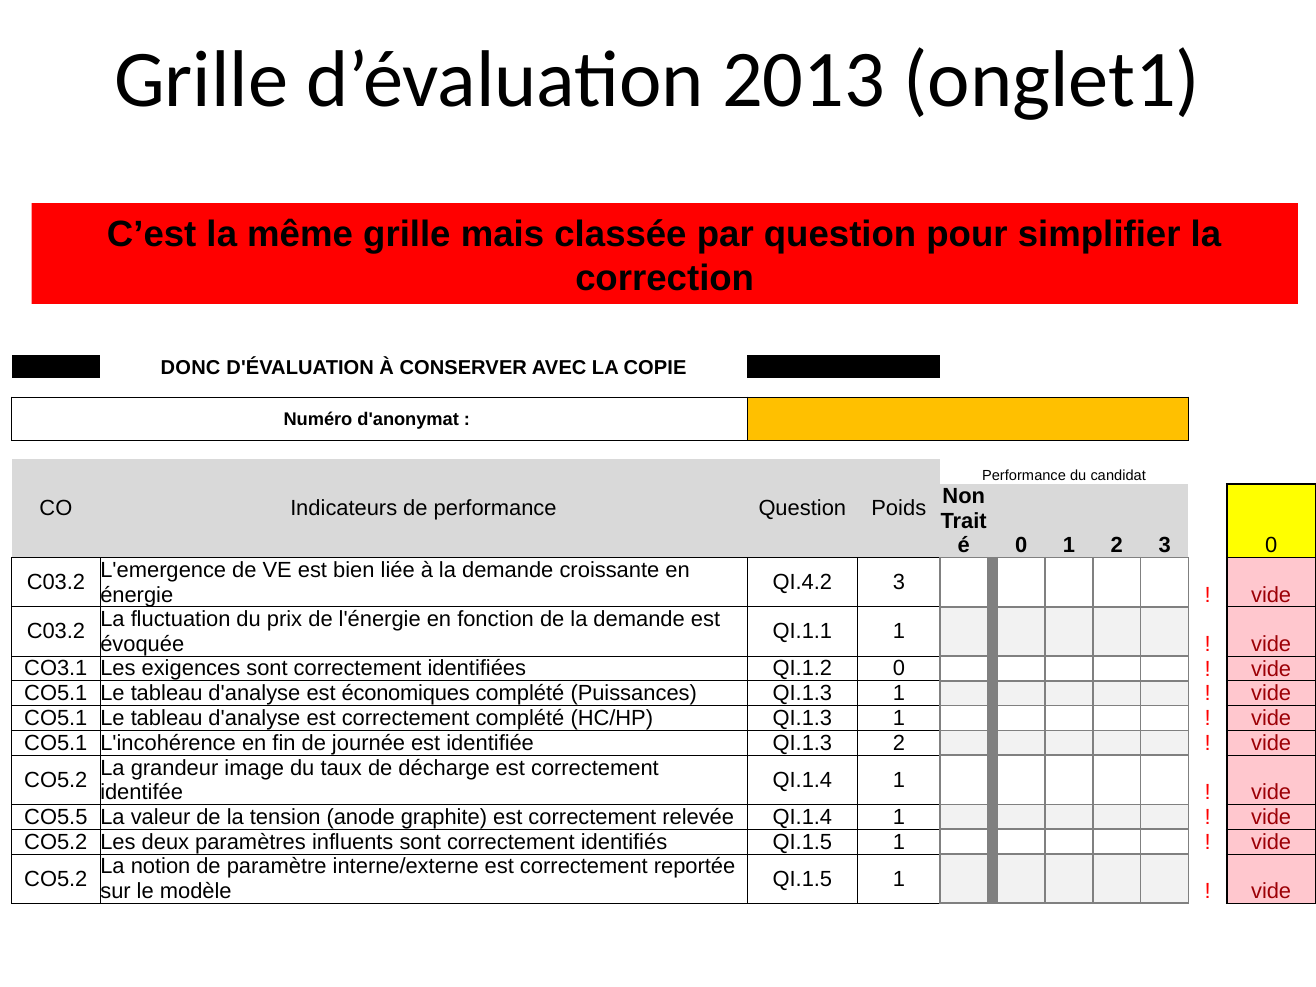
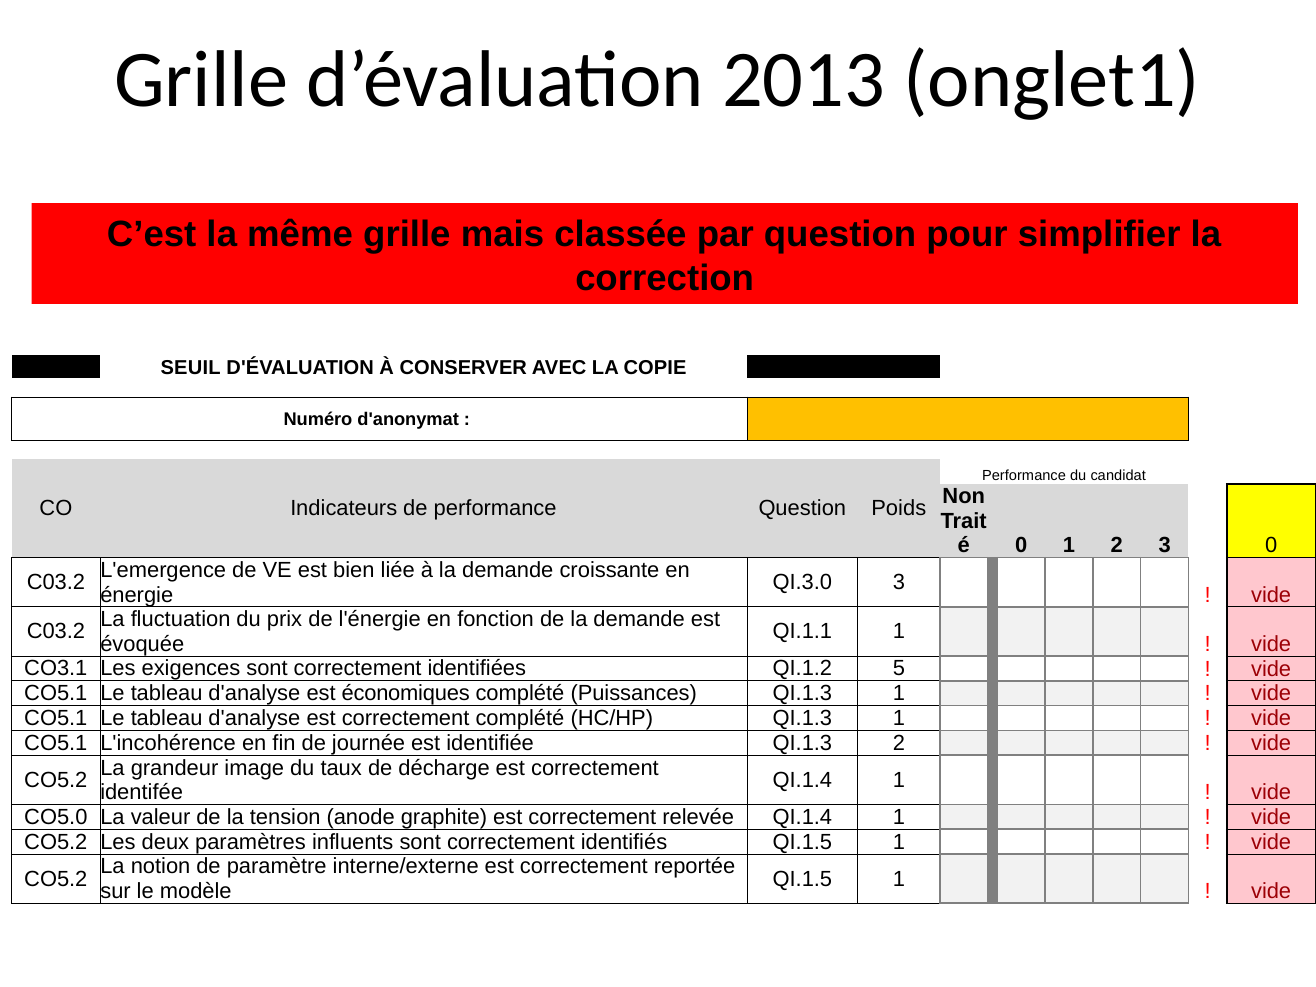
DONC: DONC -> SEUIL
QI.4.2: QI.4.2 -> QI.3.0
QI.1.2 0: 0 -> 5
CO5.5: CO5.5 -> CO5.0
